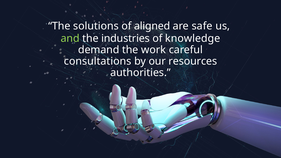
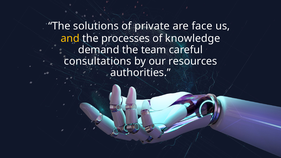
aligned: aligned -> private
safe: safe -> face
and colour: light green -> yellow
industries: industries -> processes
work: work -> team
